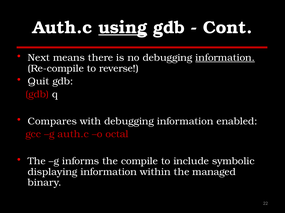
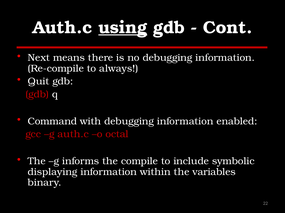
information at (225, 58) underline: present -> none
reverse: reverse -> always
Compares: Compares -> Command
managed: managed -> variables
